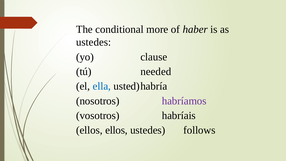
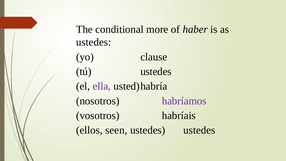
tú needed: needed -> ustedes
ella colour: blue -> purple
ellos ellos: ellos -> seen
ustedes follows: follows -> ustedes
